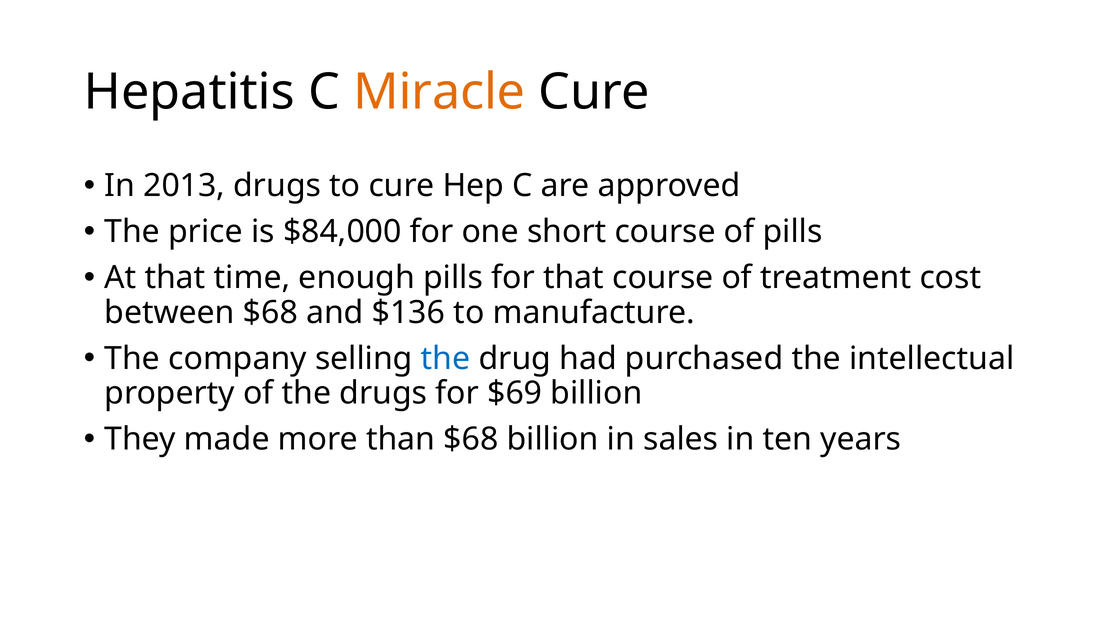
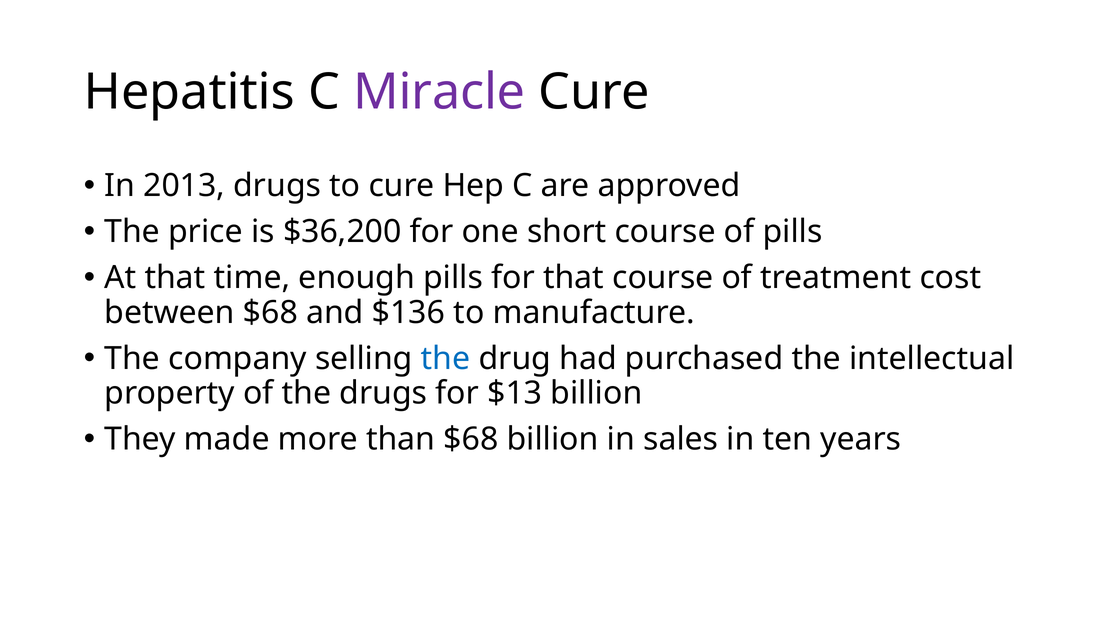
Miracle colour: orange -> purple
$84,000: $84,000 -> $36,200
$69: $69 -> $13
